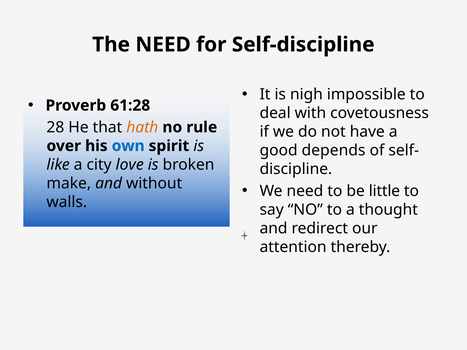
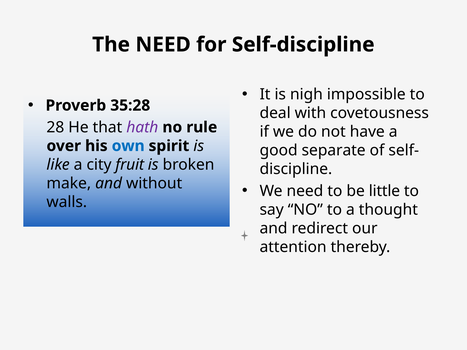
61:28: 61:28 -> 35:28
hath colour: orange -> purple
depends: depends -> separate
love: love -> fruit
